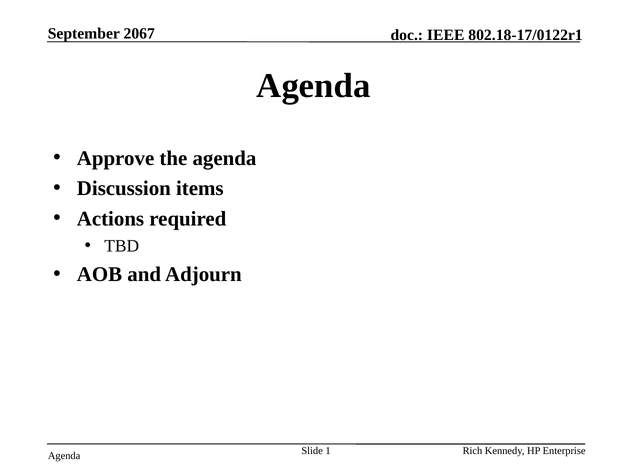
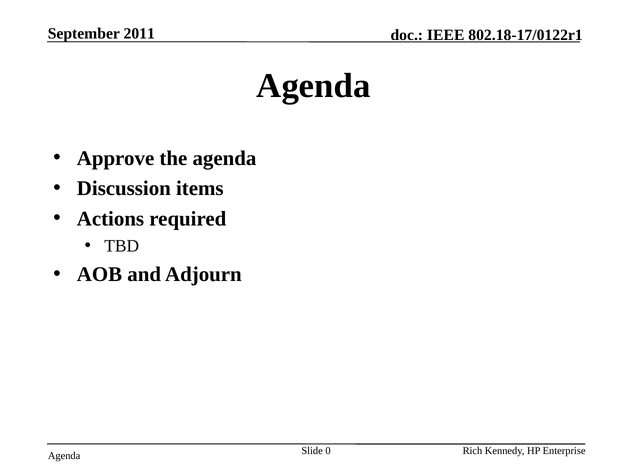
2067: 2067 -> 2011
1: 1 -> 0
